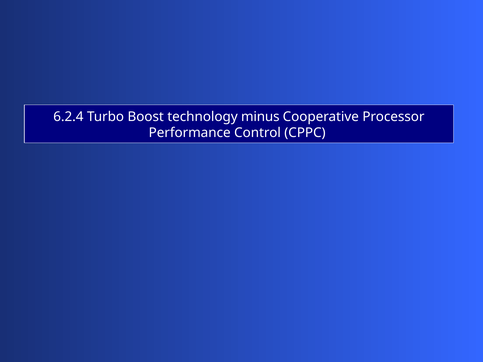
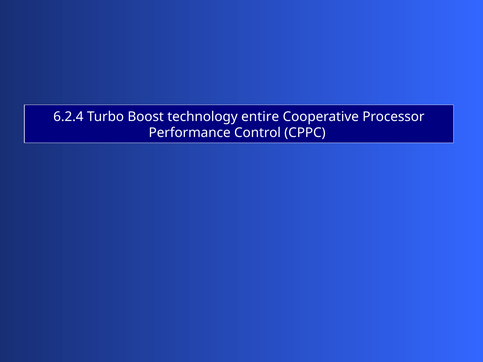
minus: minus -> entire
